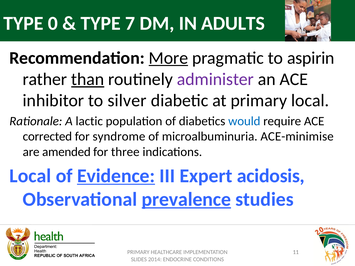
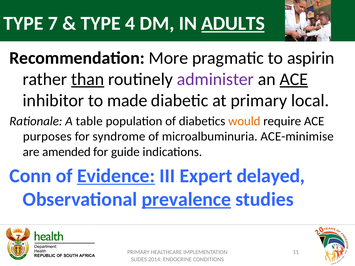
0: 0 -> 7
7: 7 -> 4
ADULTS underline: none -> present
More underline: present -> none
ACE at (294, 79) underline: none -> present
silver: silver -> made
lactic: lactic -> table
would colour: blue -> orange
corrected: corrected -> purposes
three: three -> guide
Local at (30, 176): Local -> Conn
acidosis: acidosis -> delayed
